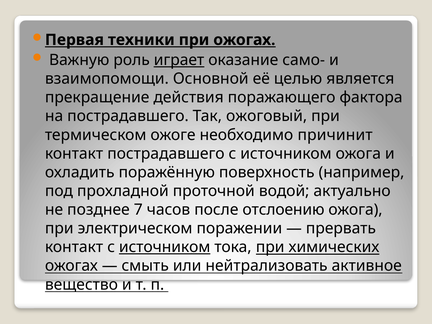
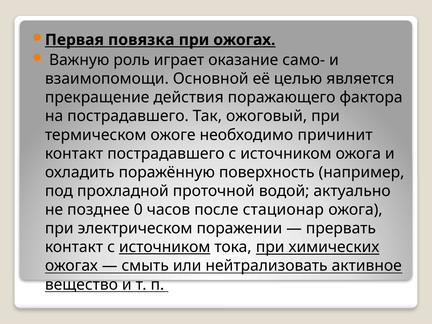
техники: техники -> повязка
играет underline: present -> none
7: 7 -> 0
отслоению: отслоению -> стационар
